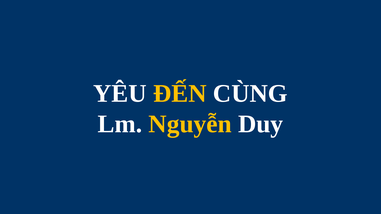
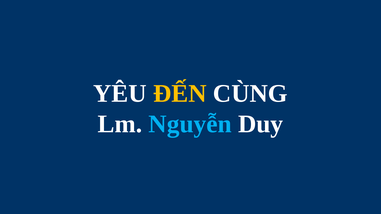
Nguyễn colour: yellow -> light blue
